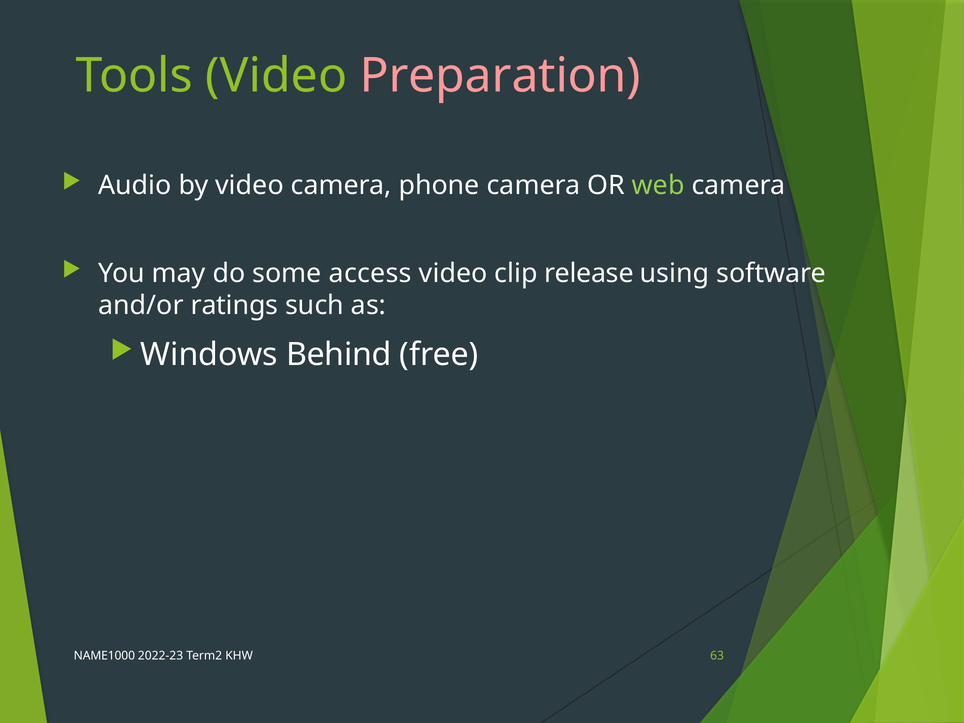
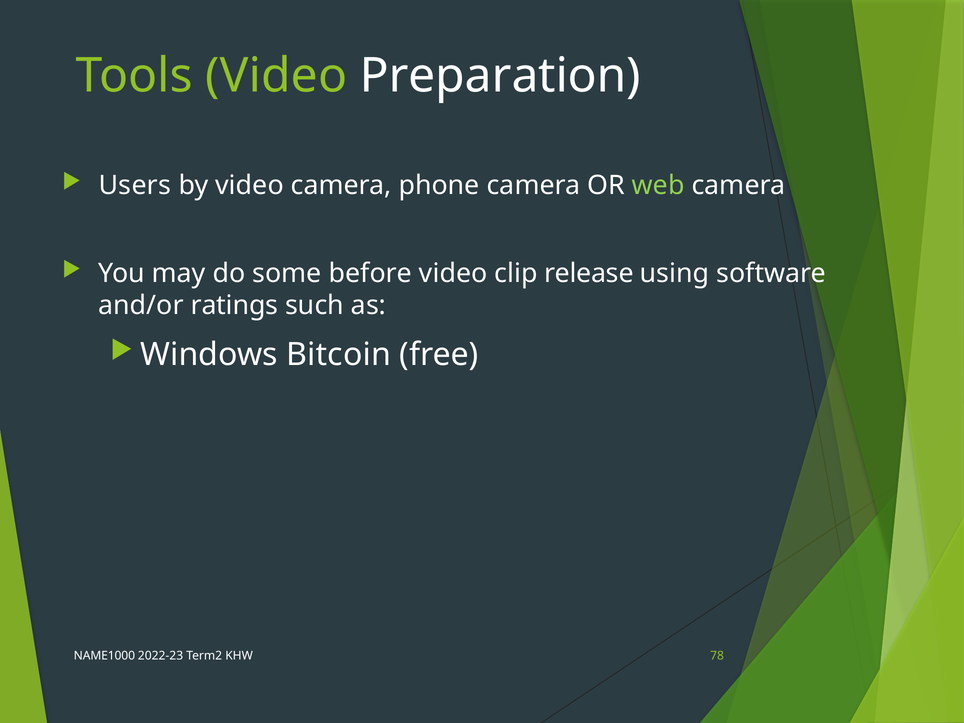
Preparation colour: pink -> white
Audio: Audio -> Users
access: access -> before
Behind: Behind -> Bitcoin
63: 63 -> 78
